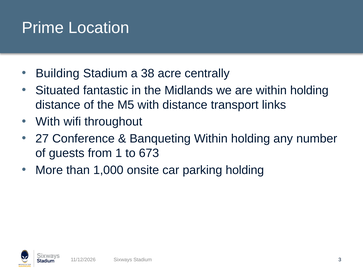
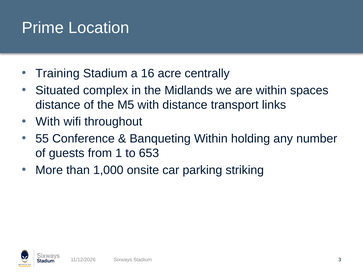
Building: Building -> Training
38: 38 -> 16
fantastic: fantastic -> complex
are within holding: holding -> spaces
27: 27 -> 55
673: 673 -> 653
parking holding: holding -> striking
